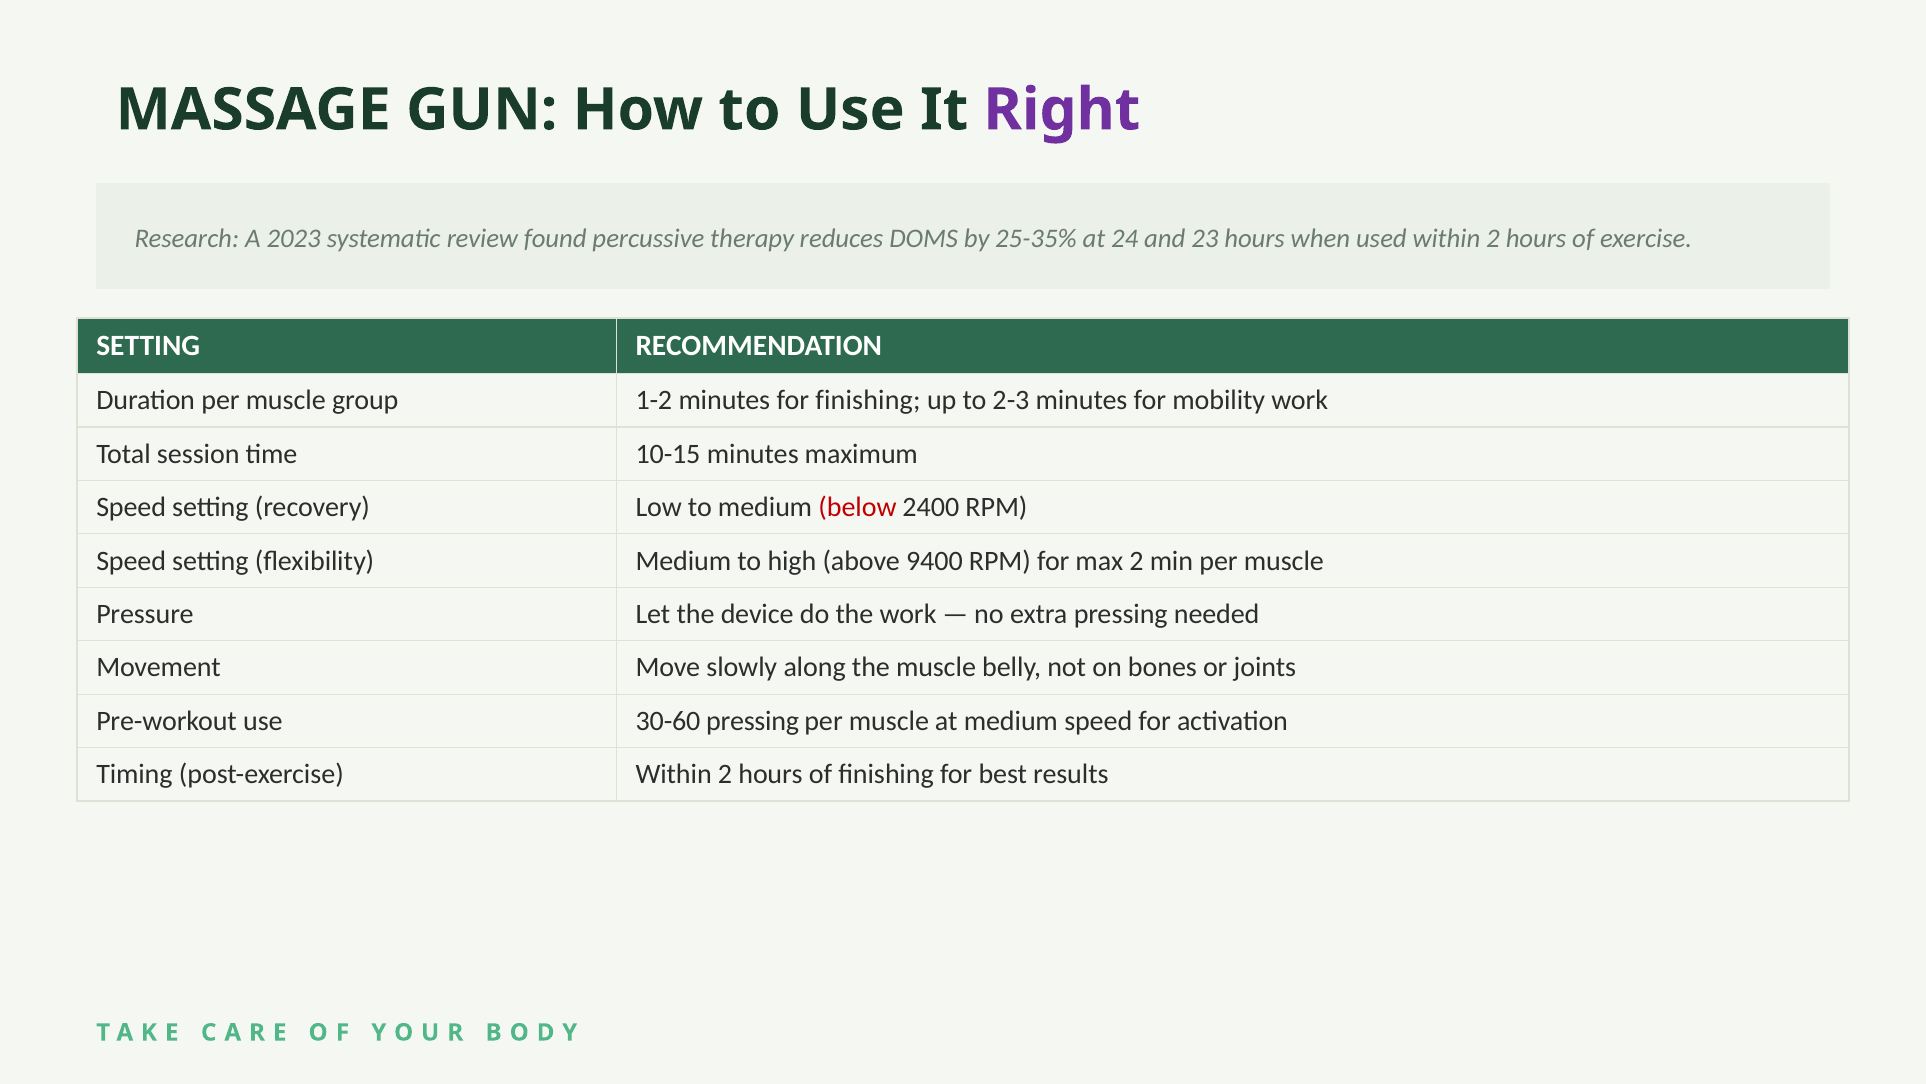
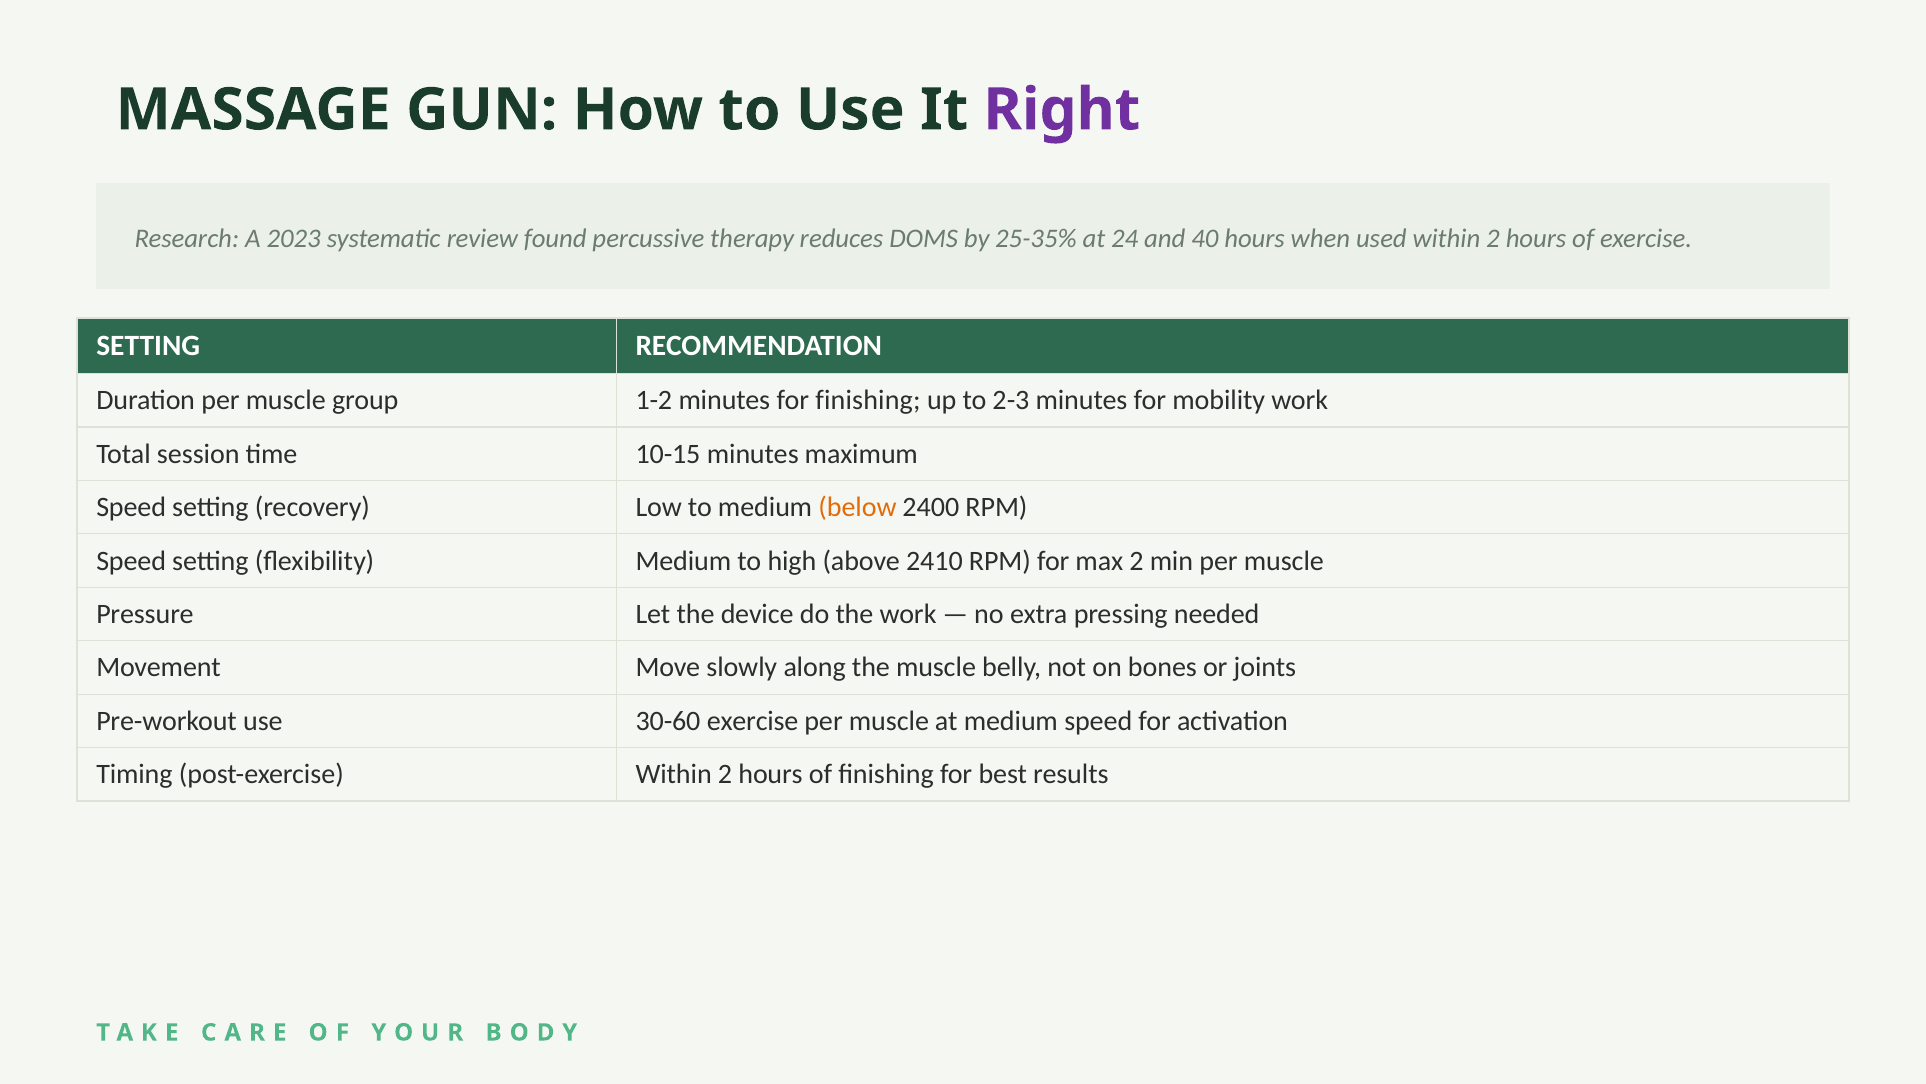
23: 23 -> 40
below colour: red -> orange
9400: 9400 -> 2410
30-60 pressing: pressing -> exercise
